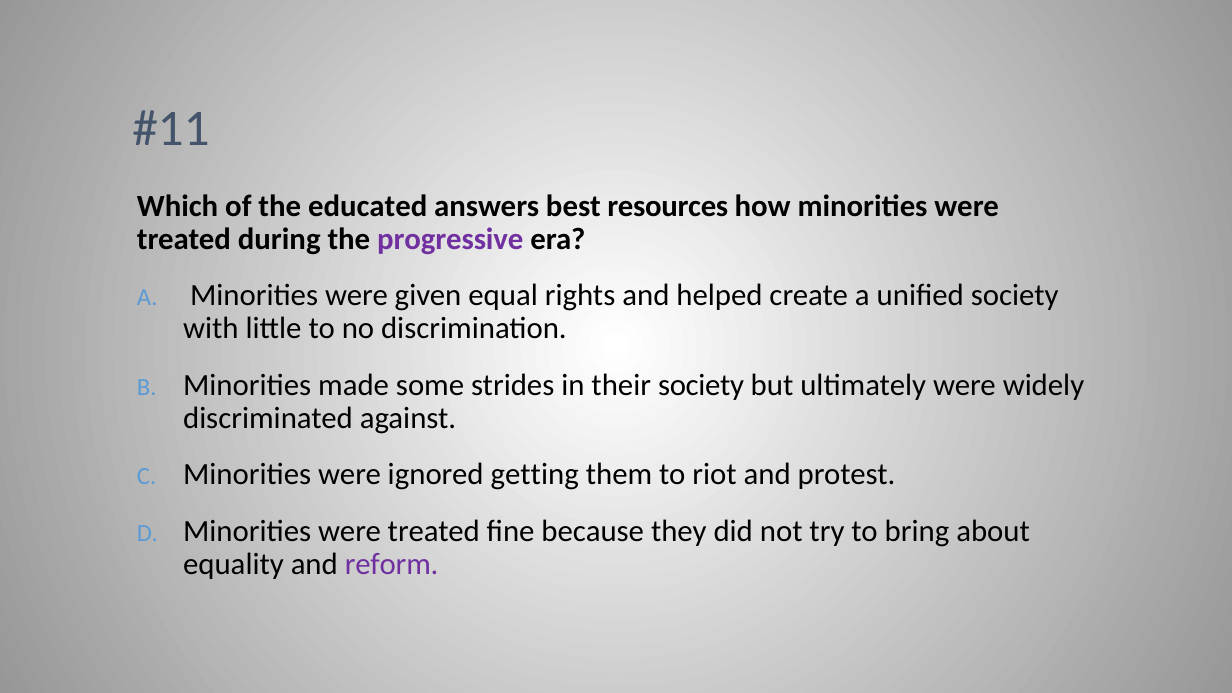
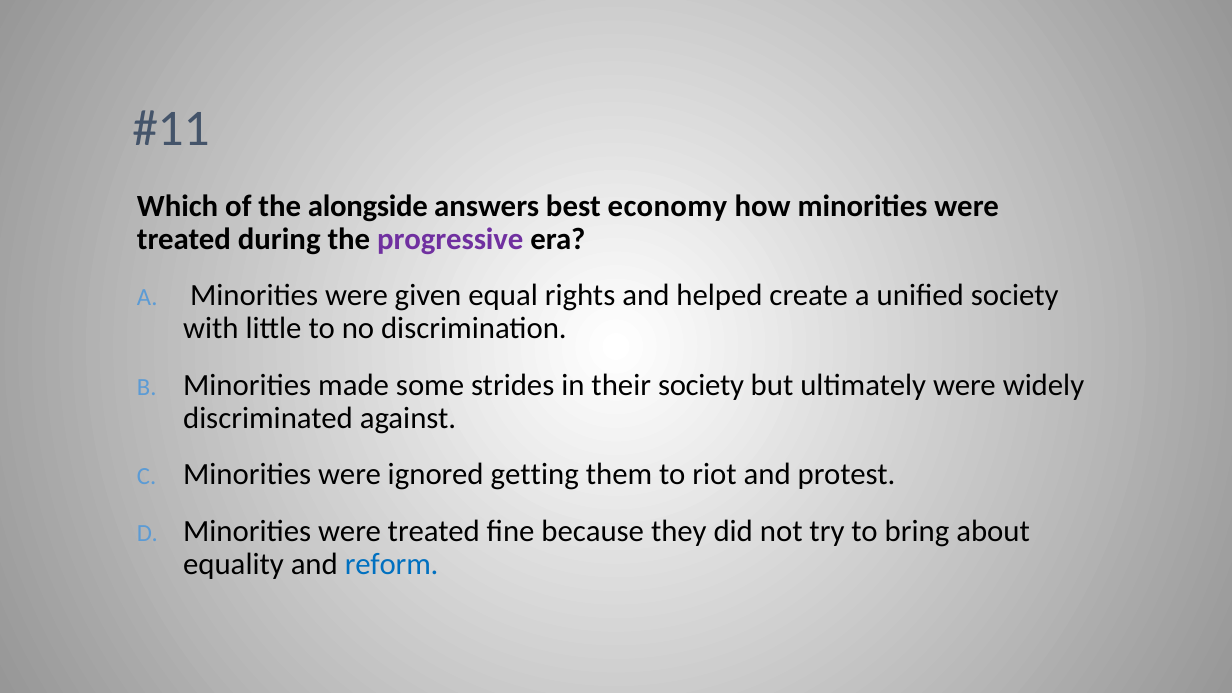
educated: educated -> alongside
resources: resources -> economy
reform colour: purple -> blue
